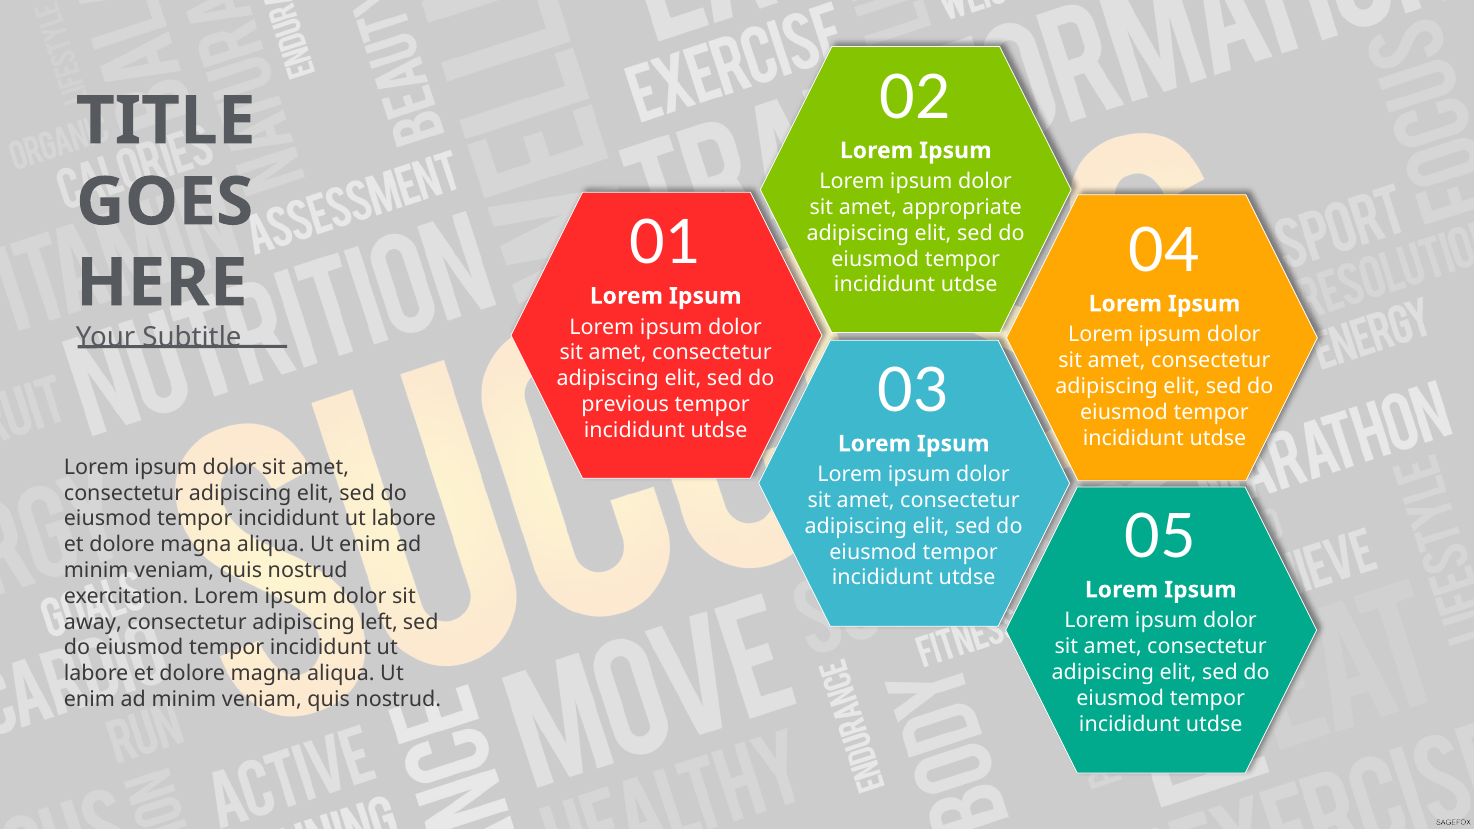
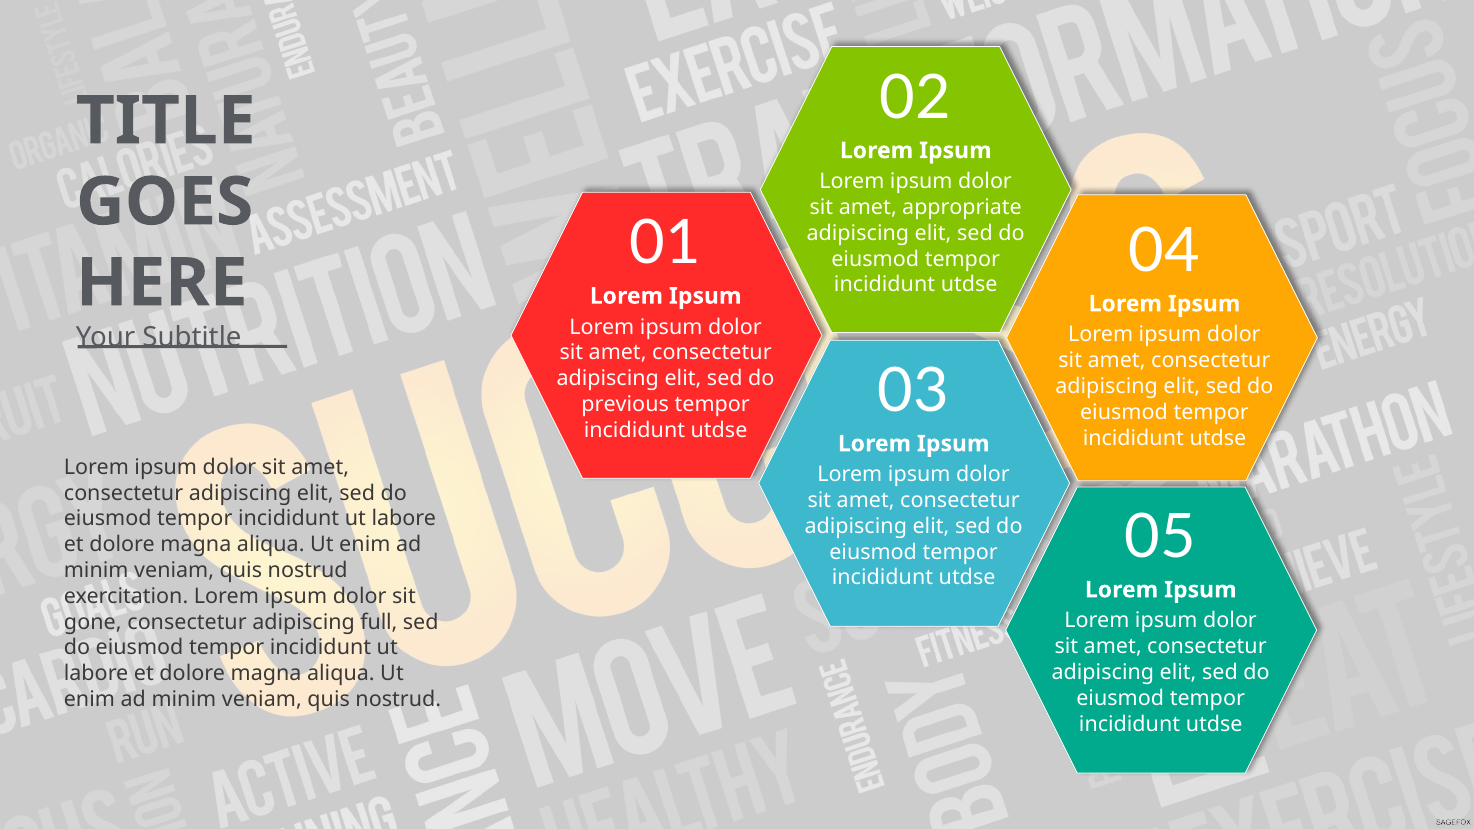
away: away -> gone
left: left -> full
